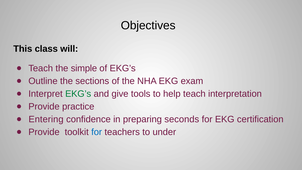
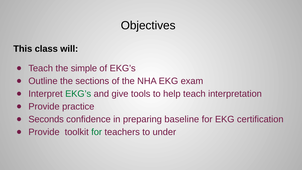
Entering: Entering -> Seconds
seconds: seconds -> baseline
for at (97, 132) colour: blue -> green
